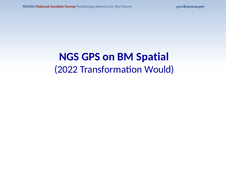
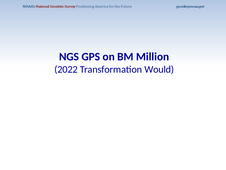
Spatial: Spatial -> Million
